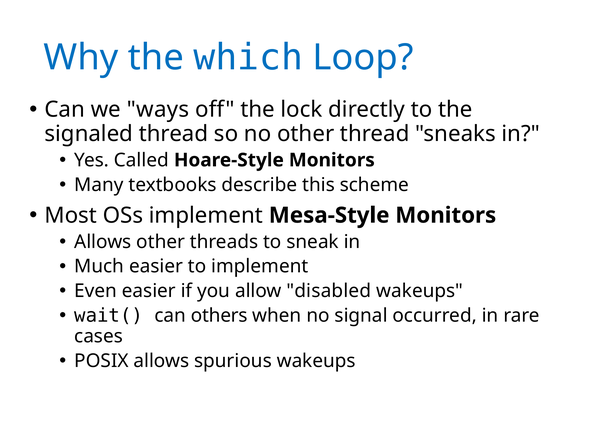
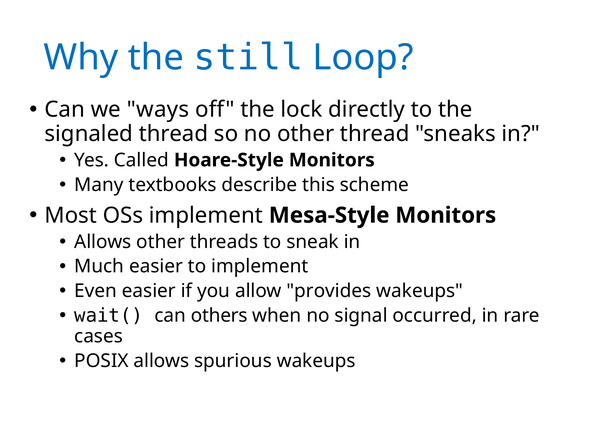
which: which -> still
disabled: disabled -> provides
